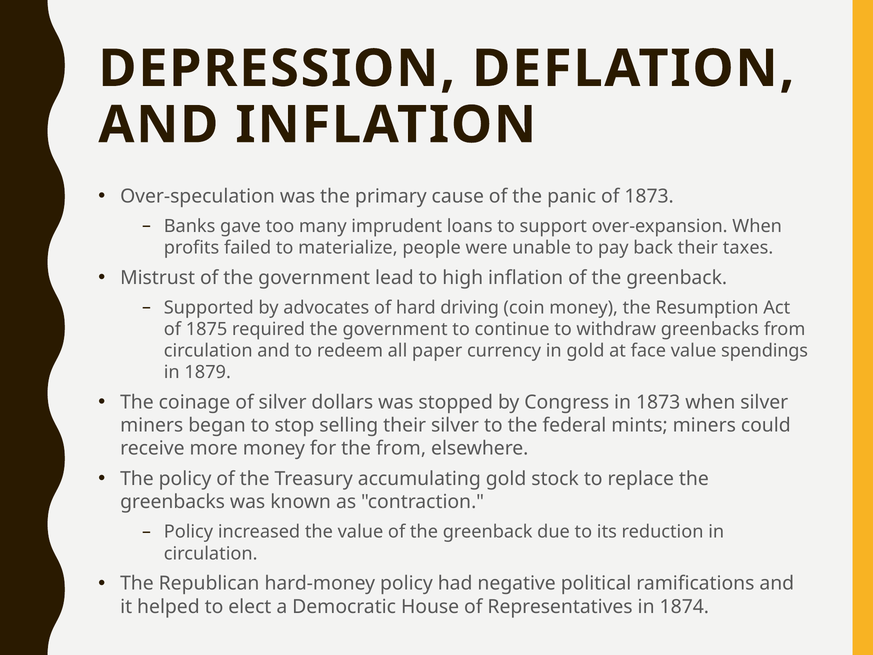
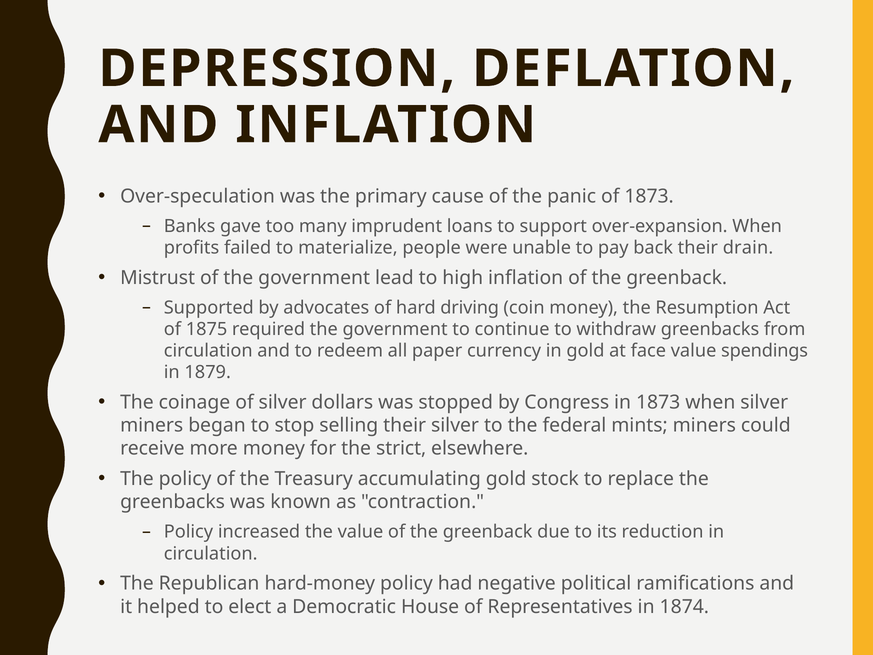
taxes: taxes -> drain
the from: from -> strict
